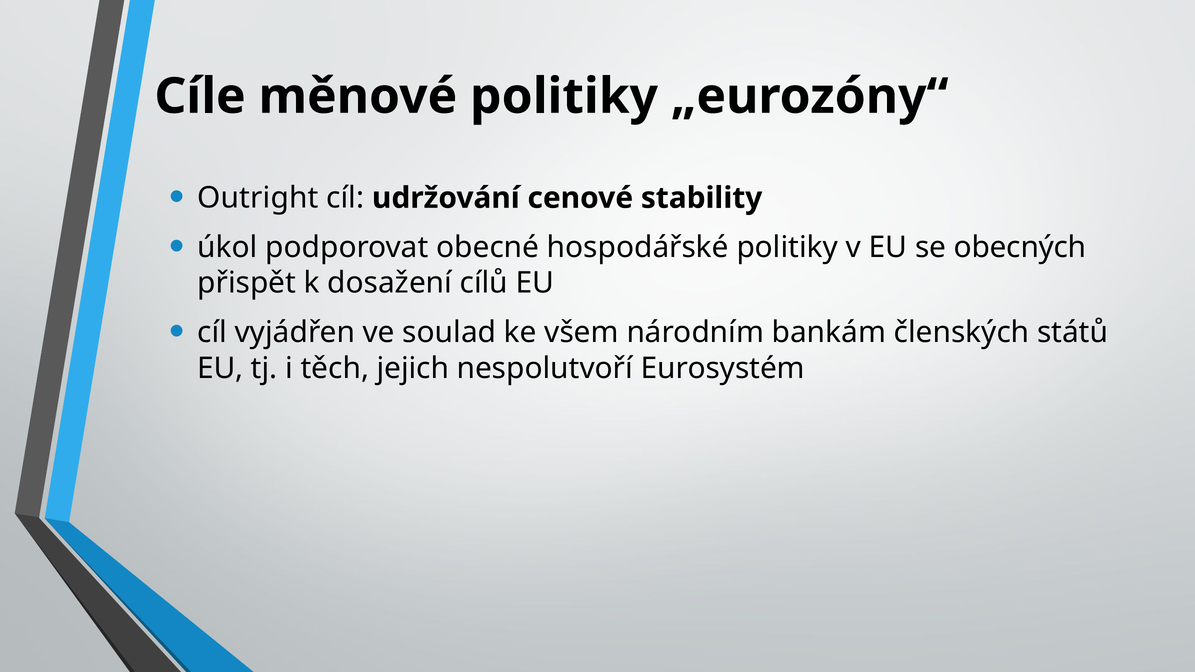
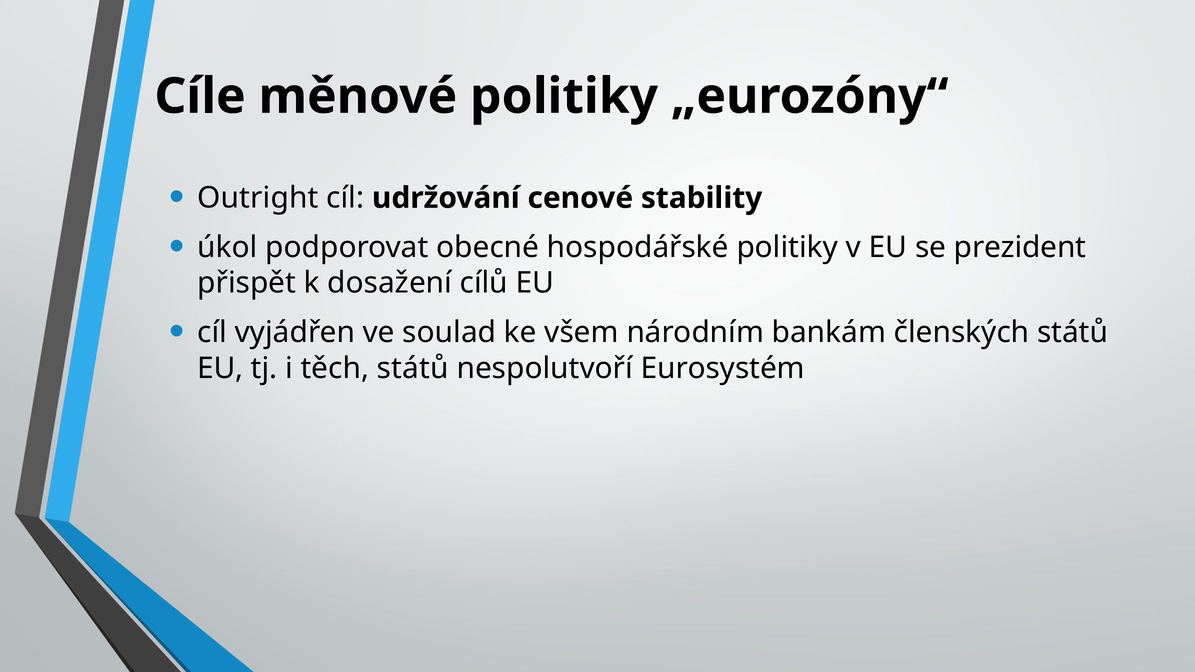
obecných: obecných -> prezident
těch jejich: jejich -> států
